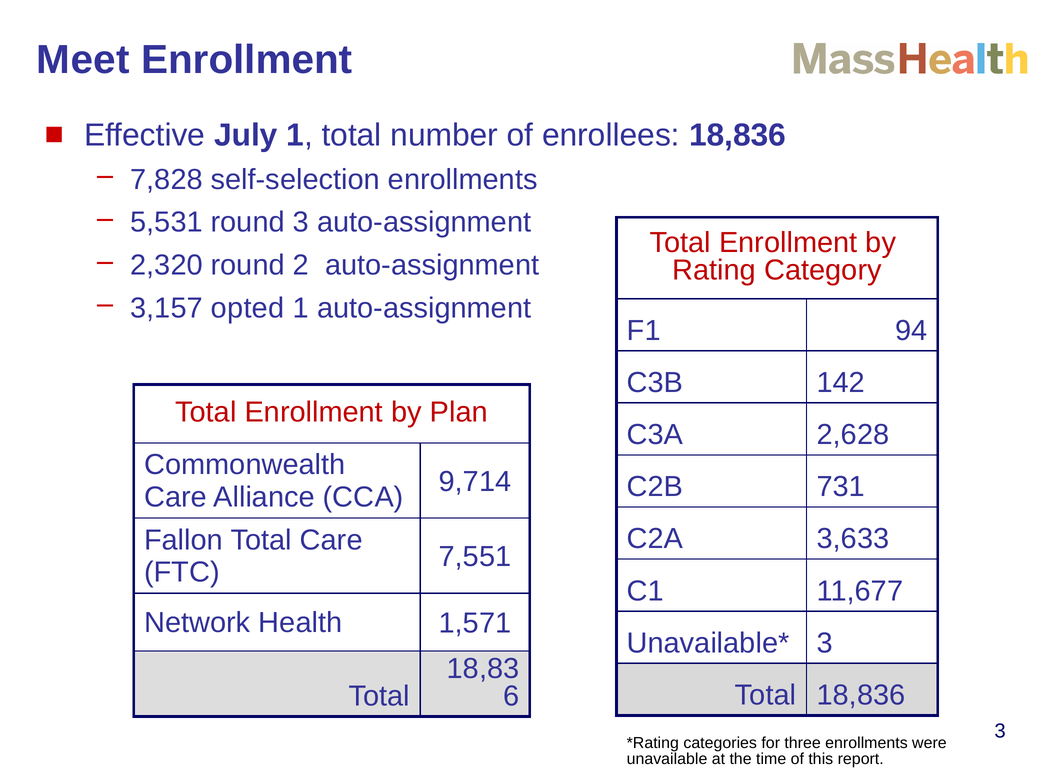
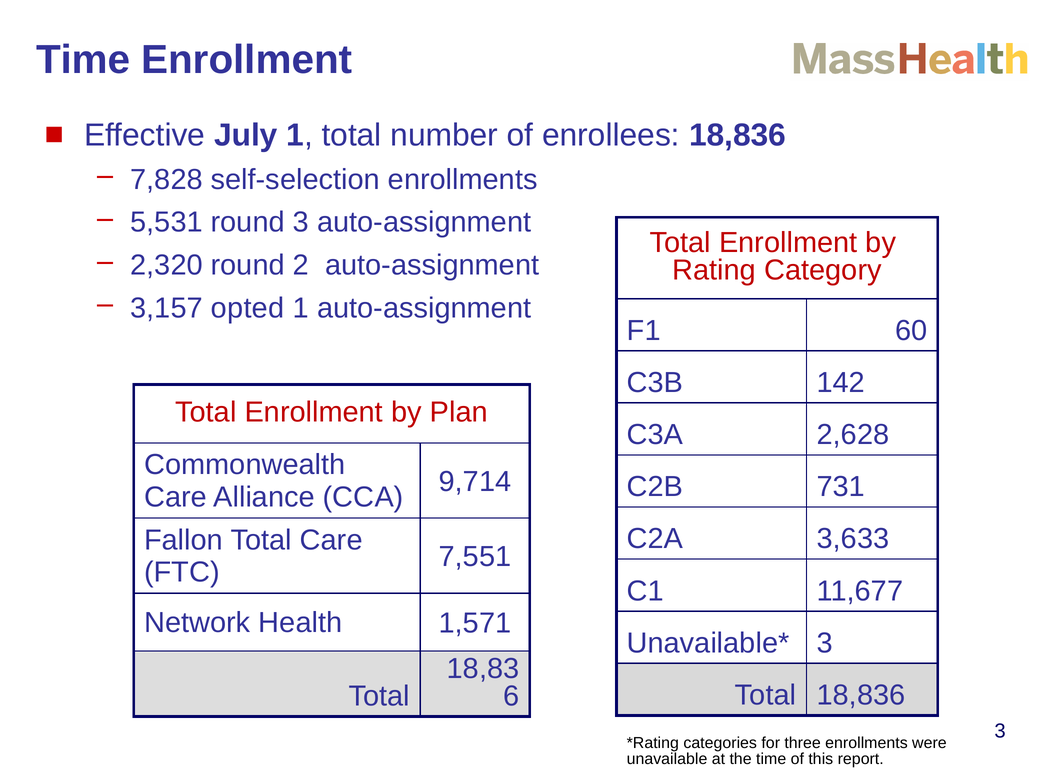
Meet at (83, 60): Meet -> Time
94: 94 -> 60
